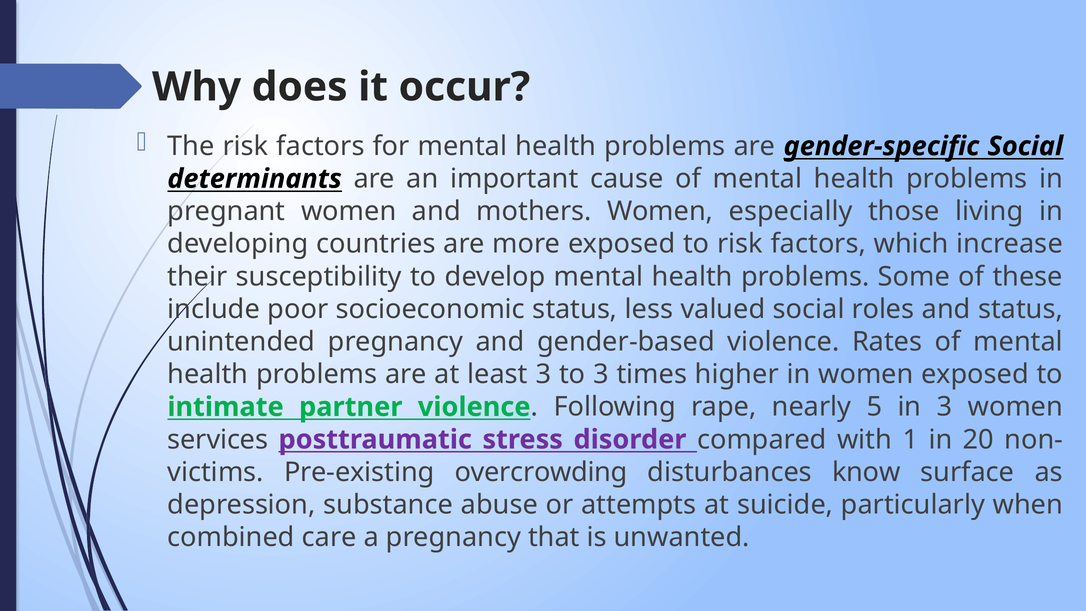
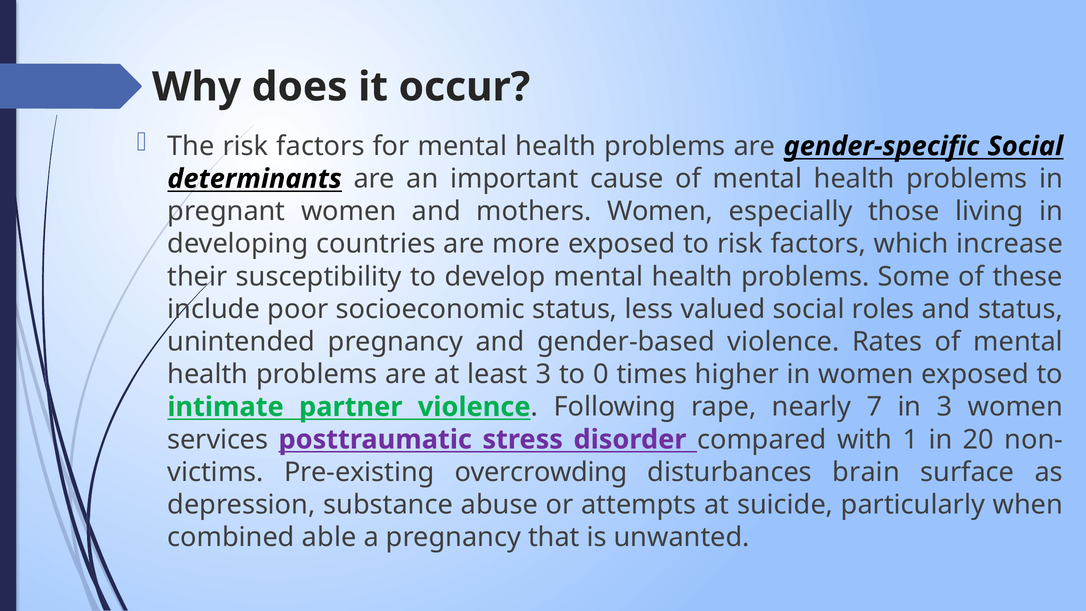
to 3: 3 -> 0
5: 5 -> 7
know: know -> brain
care: care -> able
